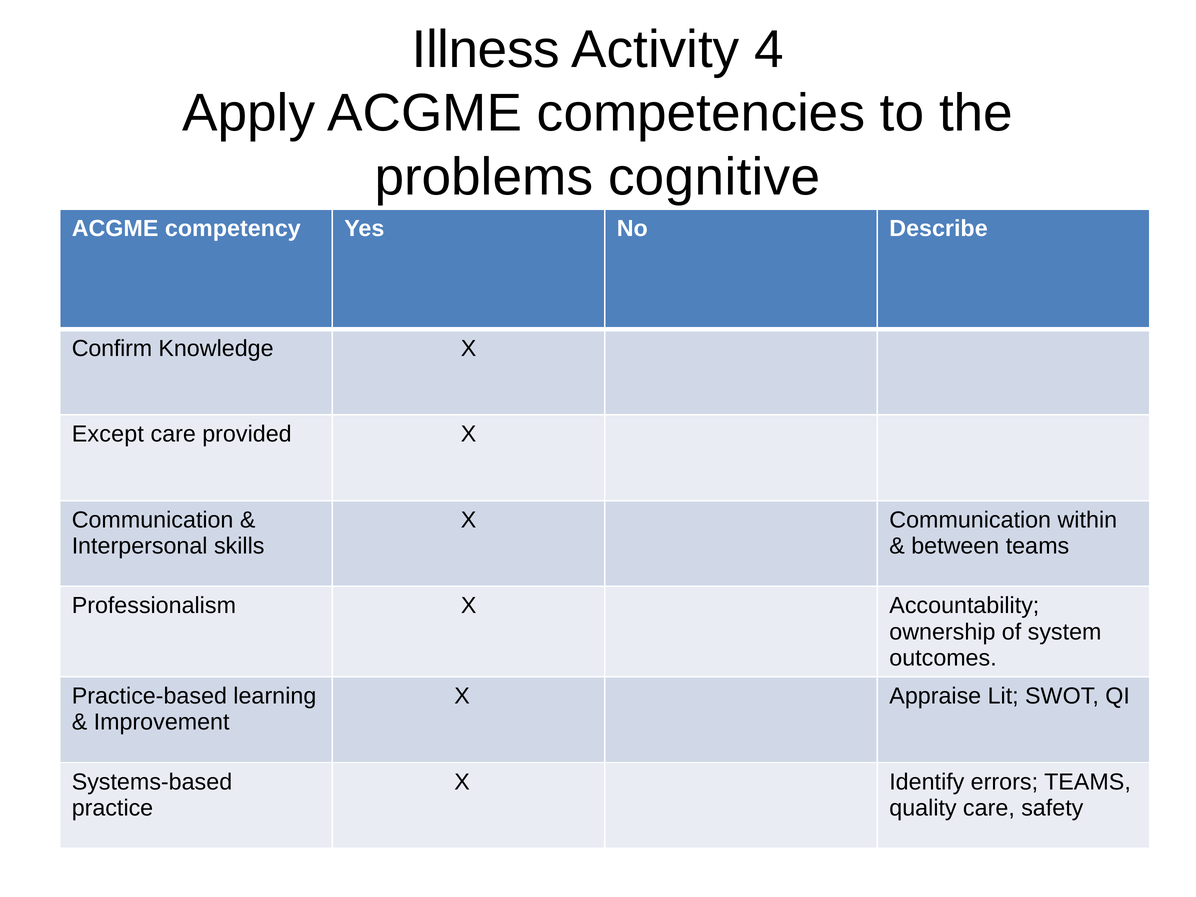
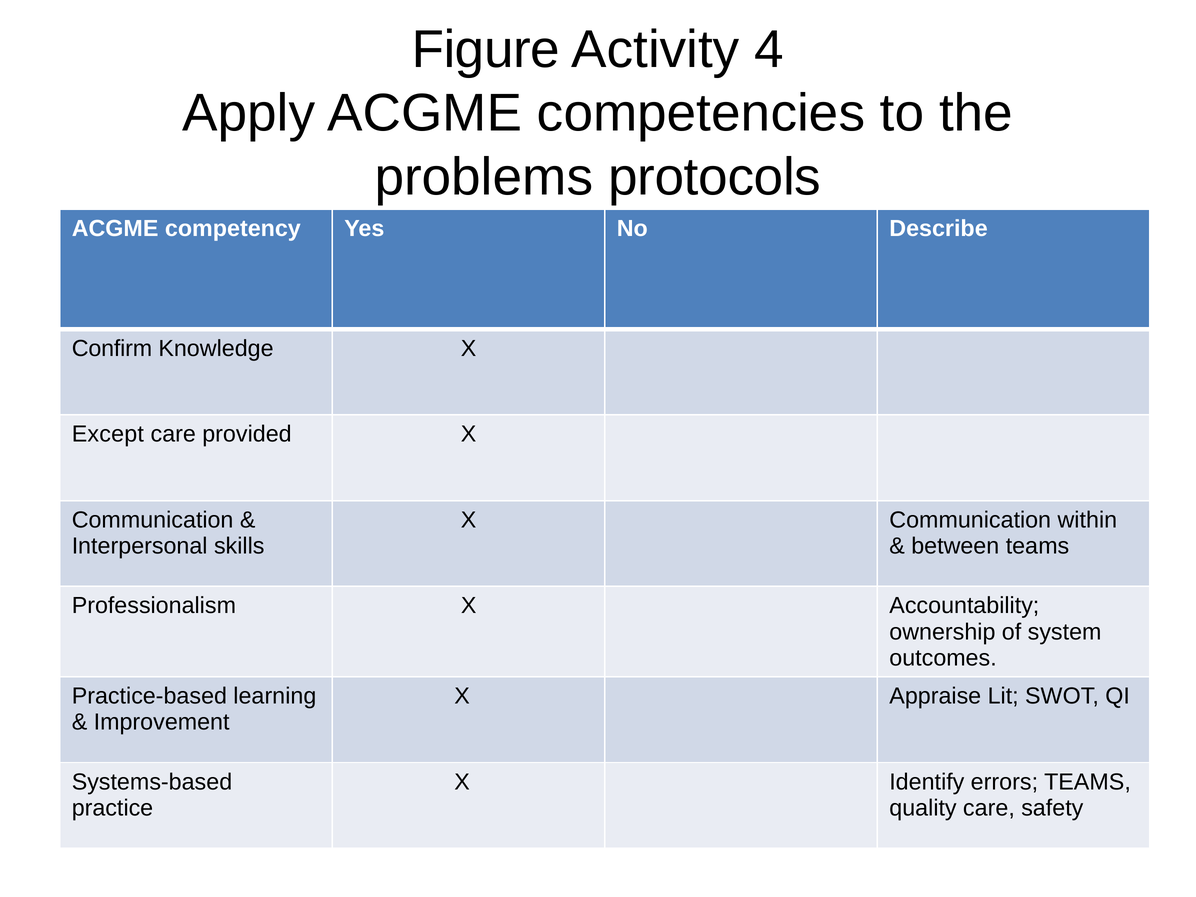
Illness: Illness -> Figure
cognitive: cognitive -> protocols
